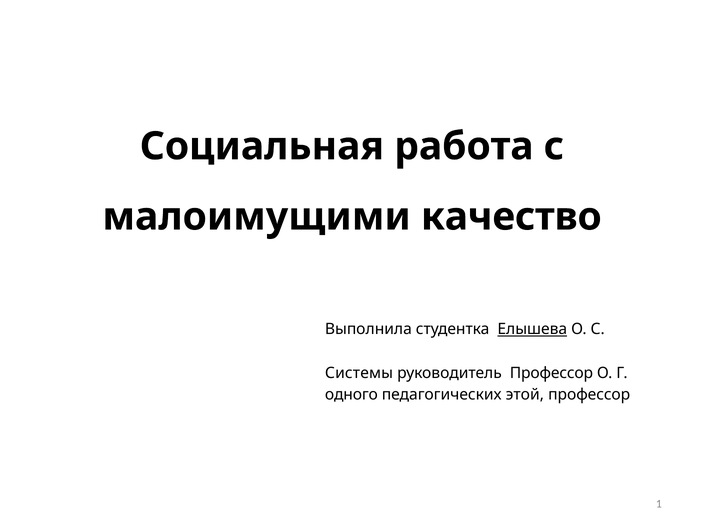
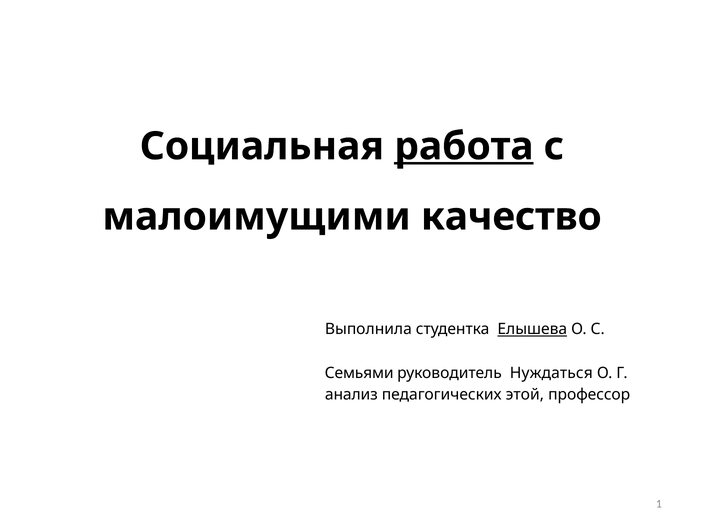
работа underline: none -> present
Системы: Системы -> Семьями
руководитель Профессор: Профессор -> Нуждаться
одного: одного -> анализ
